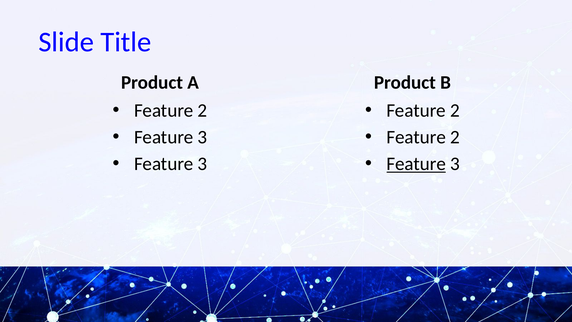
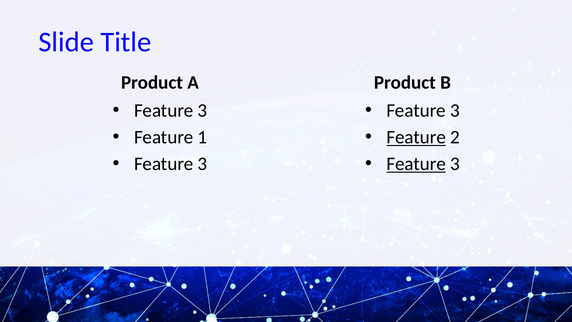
2 at (202, 110): 2 -> 3
2 at (455, 110): 2 -> 3
3 at (202, 137): 3 -> 1
Feature at (416, 137) underline: none -> present
